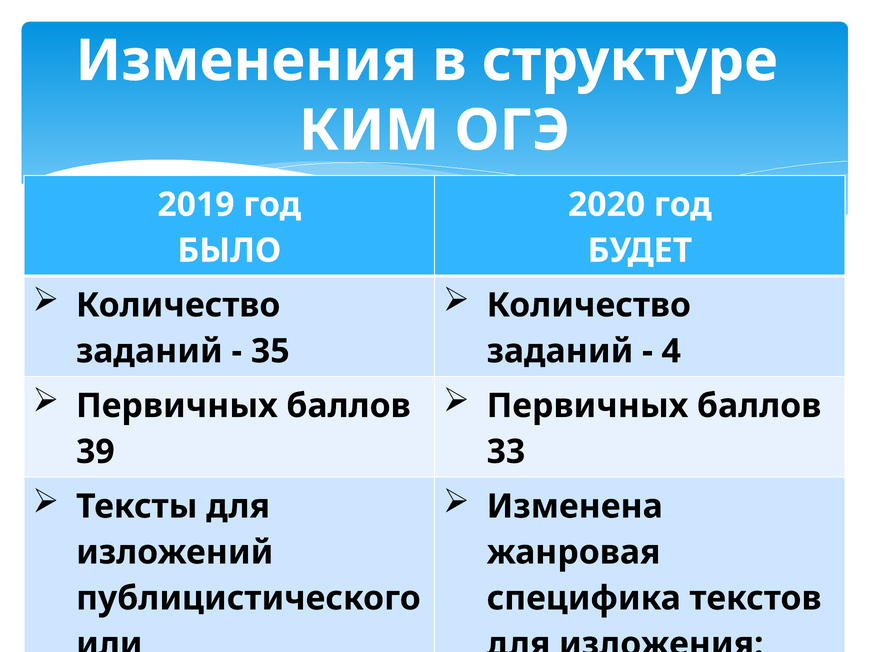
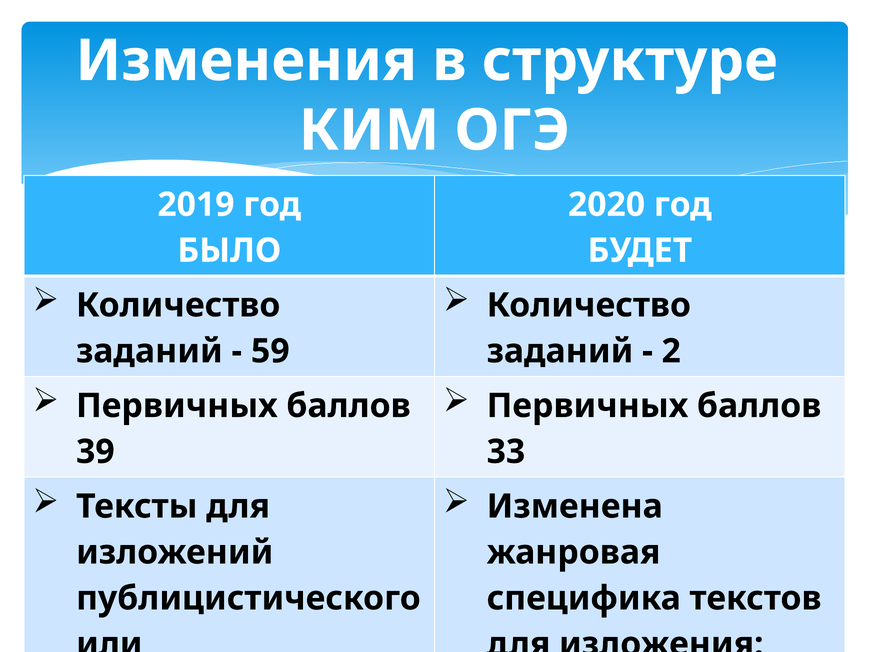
35: 35 -> 59
4: 4 -> 2
